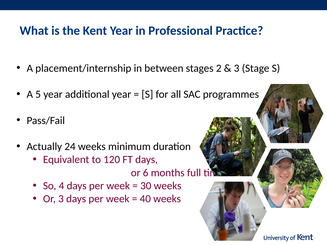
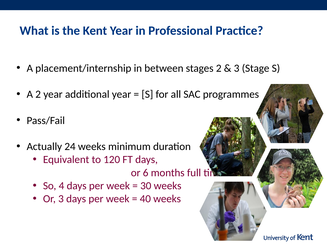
A 5: 5 -> 2
